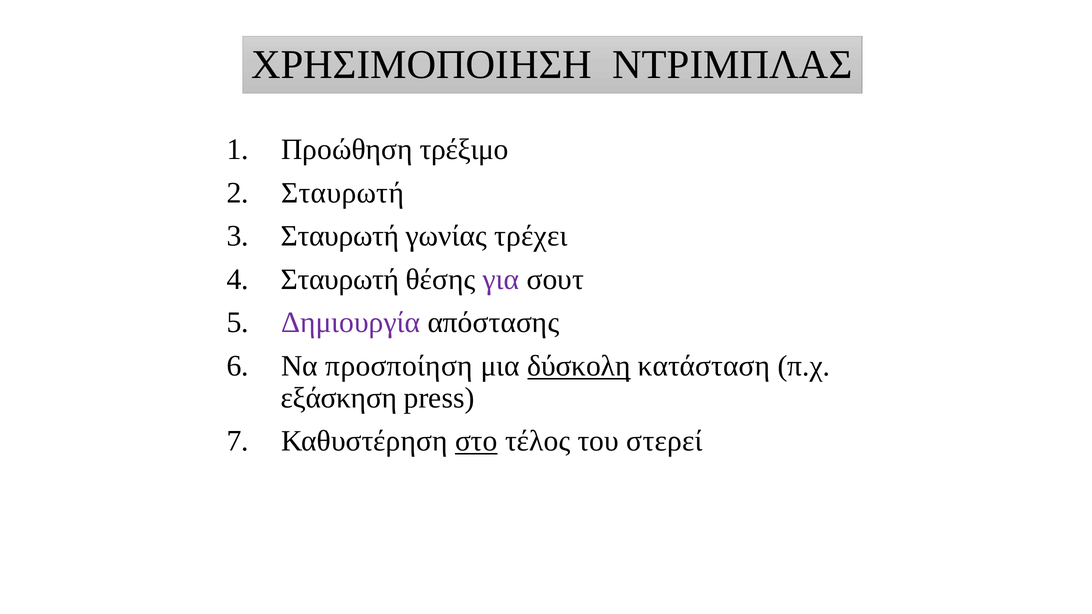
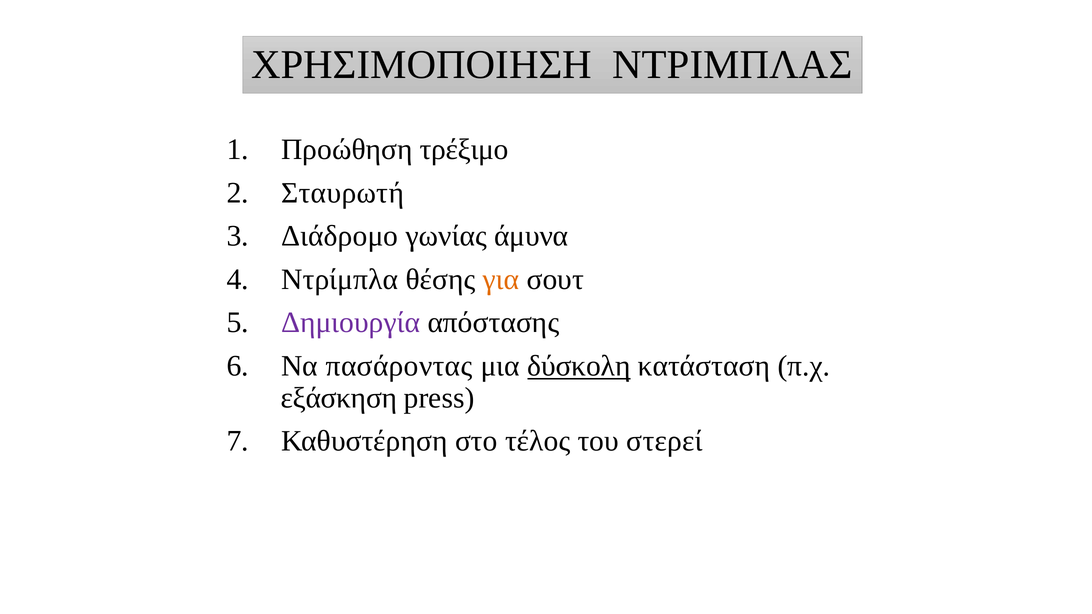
Σταυρωτή at (340, 236): Σταυρωτή -> Διάδρομο
τρέχει: τρέχει -> άμυνα
Σταυρωτή at (340, 279): Σταυρωτή -> Ντρίμπλα
για colour: purple -> orange
προσποίηση: προσποίηση -> πασάροντας
στο underline: present -> none
